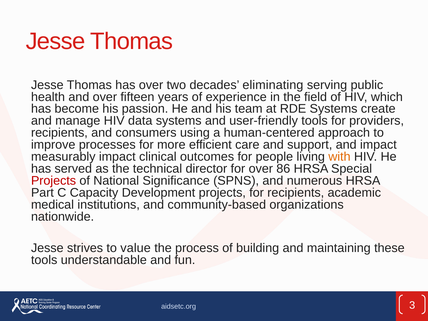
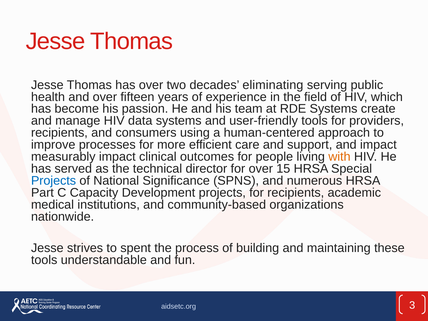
86: 86 -> 15
Projects at (54, 181) colour: red -> blue
value: value -> spent
